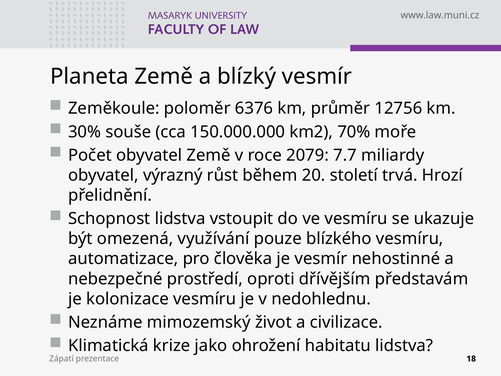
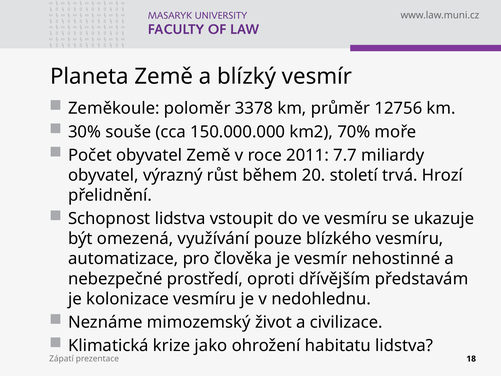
6376: 6376 -> 3378
2079: 2079 -> 2011
